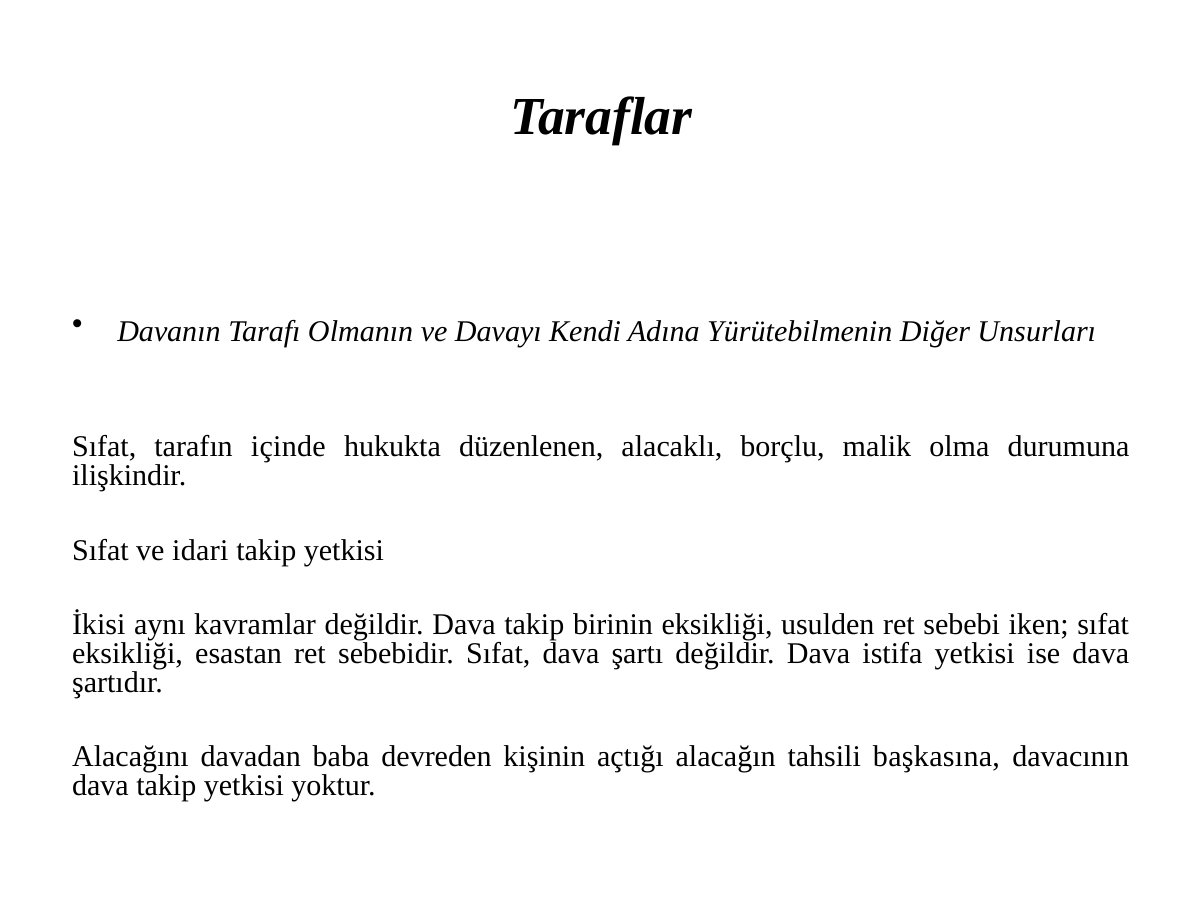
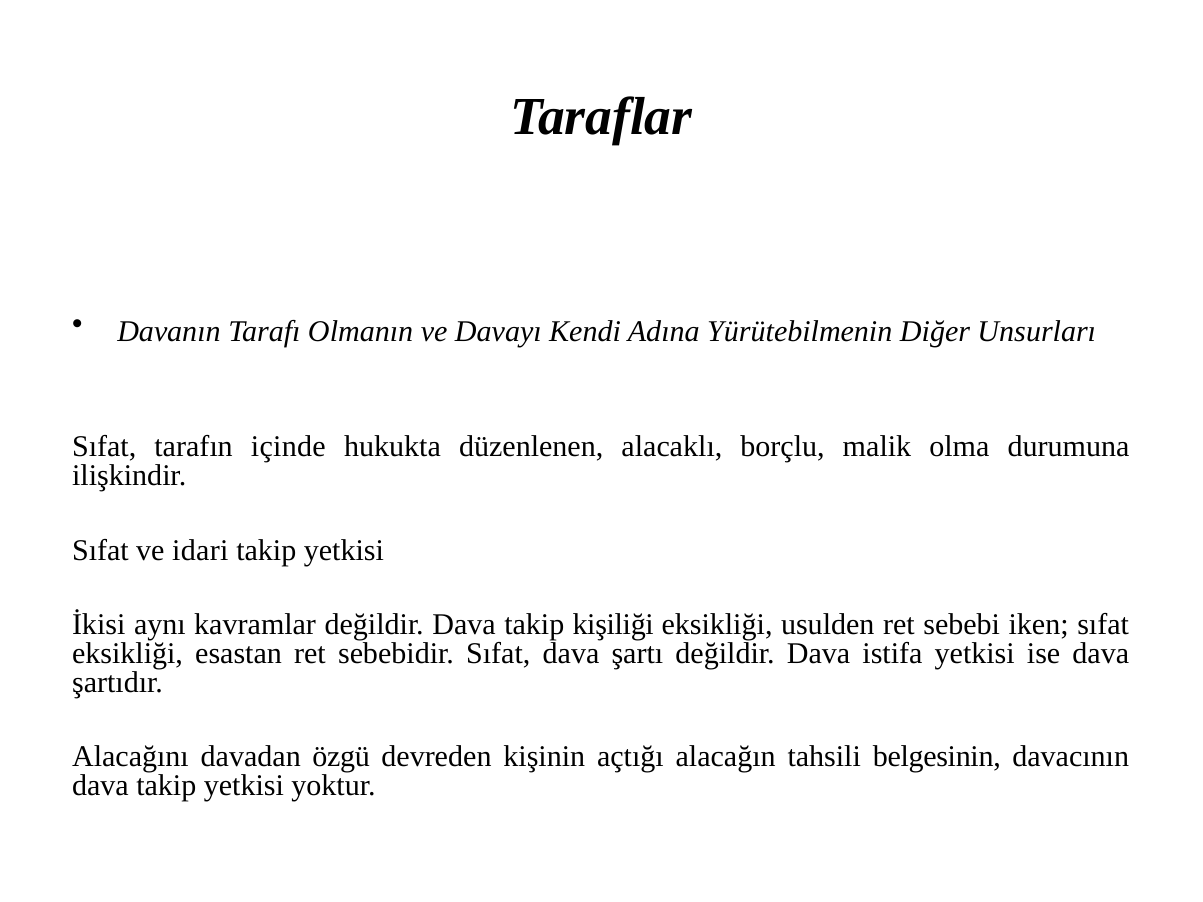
birinin: birinin -> kişiliği
baba: baba -> özgü
başkasına: başkasına -> belgesinin
